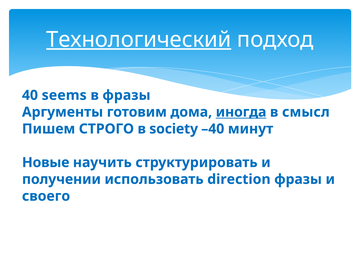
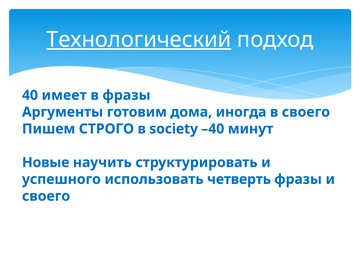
seems: seems -> имеет
иногда underline: present -> none
в смысл: смысл -> своего
получении: получении -> успешного
direction: direction -> четверть
